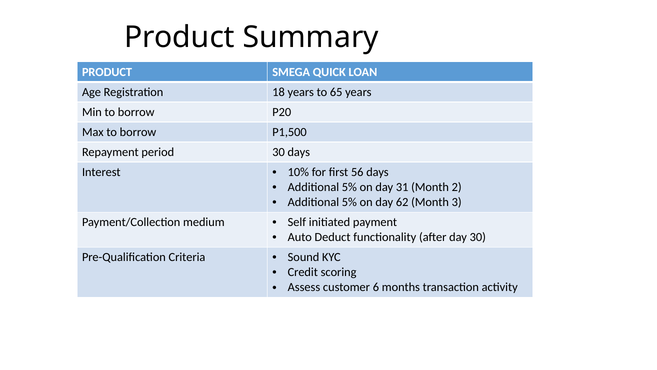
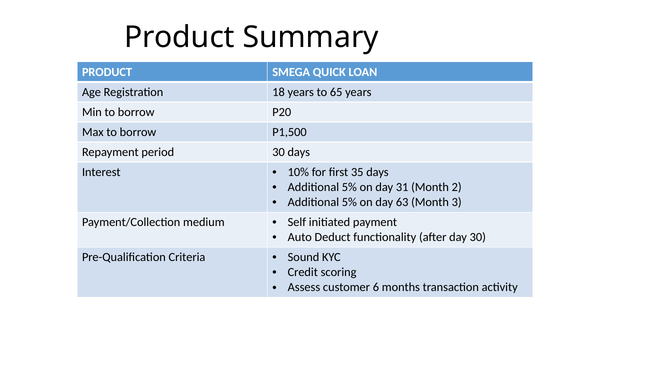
56: 56 -> 35
62: 62 -> 63
